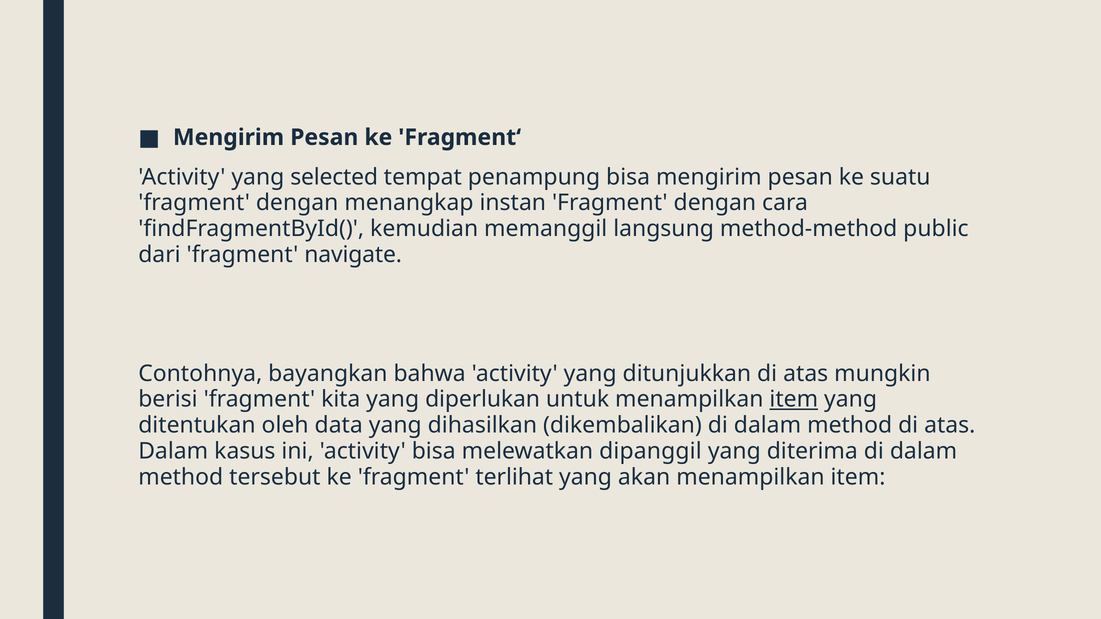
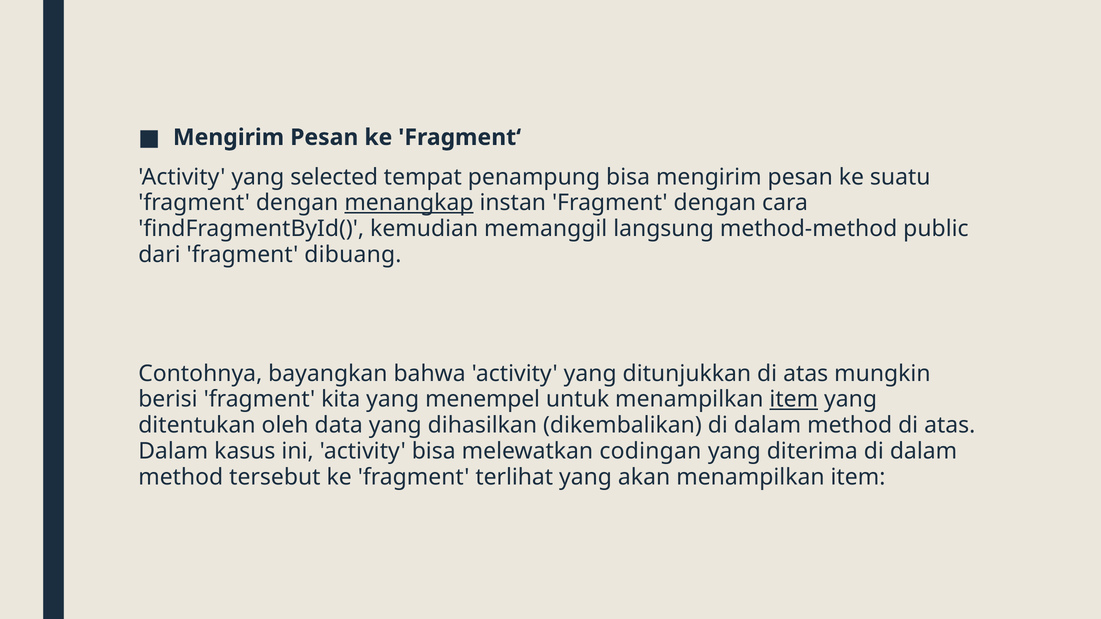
menangkap underline: none -> present
navigate: navigate -> dibuang
diperlukan: diperlukan -> menempel
dipanggil: dipanggil -> codingan
